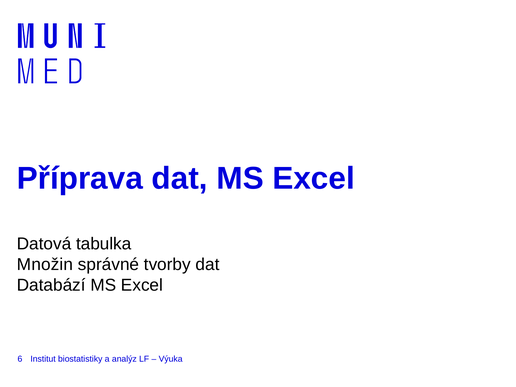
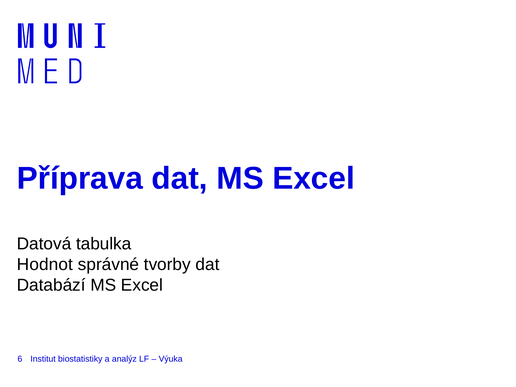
Množin: Množin -> Hodnot
